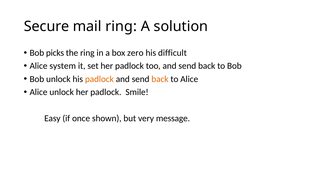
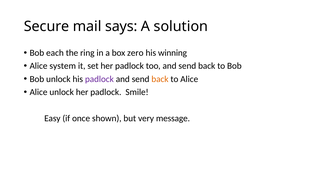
mail ring: ring -> says
picks: picks -> each
difficult: difficult -> winning
padlock at (99, 79) colour: orange -> purple
